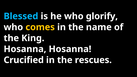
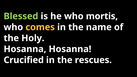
Blessed colour: light blue -> light green
glorify: glorify -> mortis
King: King -> Holy
